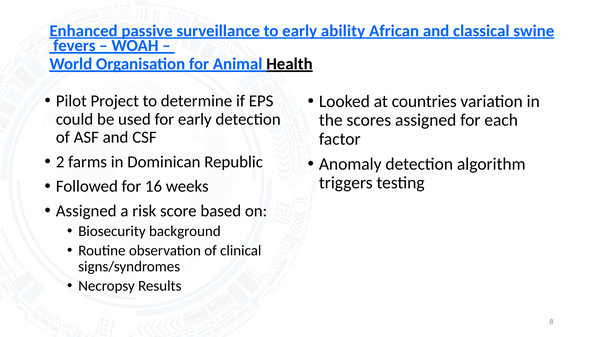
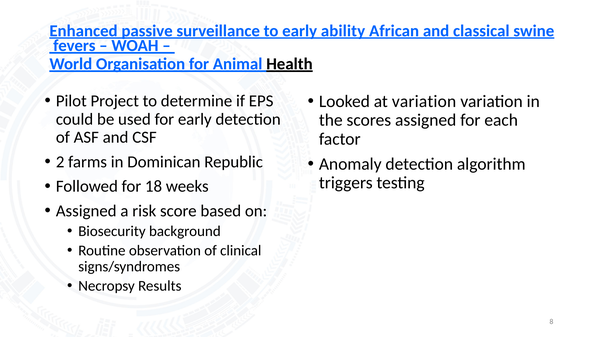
at countries: countries -> variation
16: 16 -> 18
